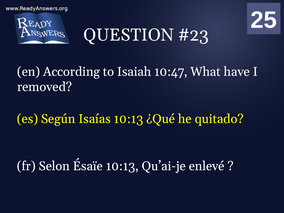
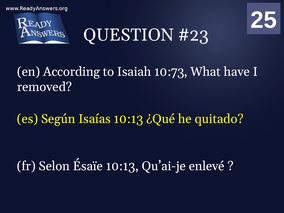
10:47: 10:47 -> 10:73
